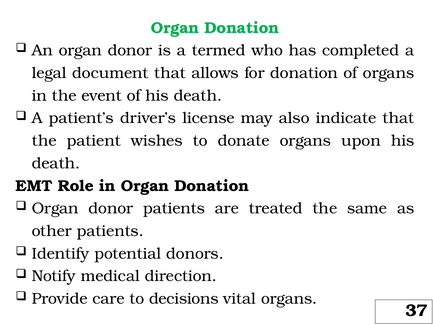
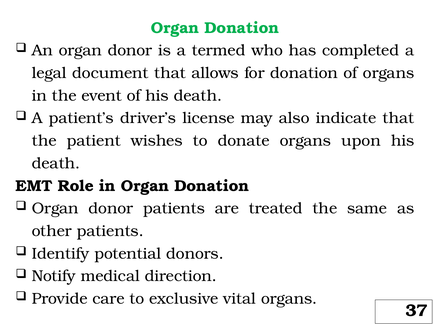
decisions: decisions -> exclusive
